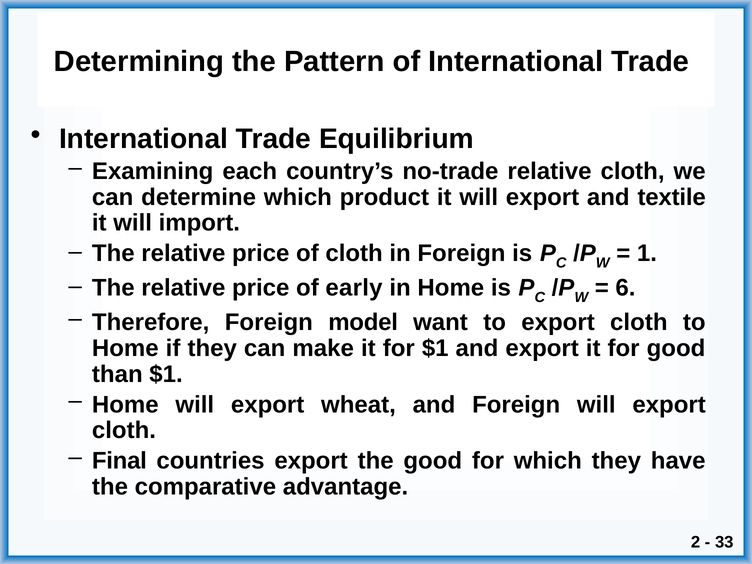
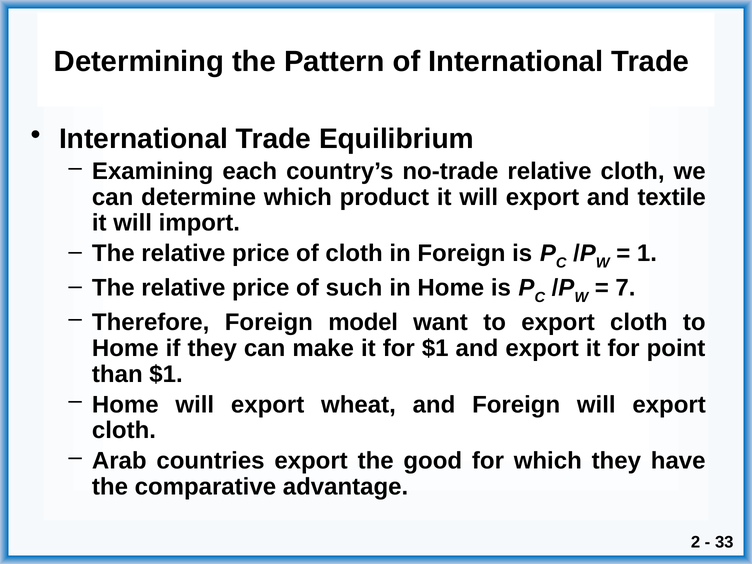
early: early -> such
6: 6 -> 7
for good: good -> point
Final: Final -> Arab
